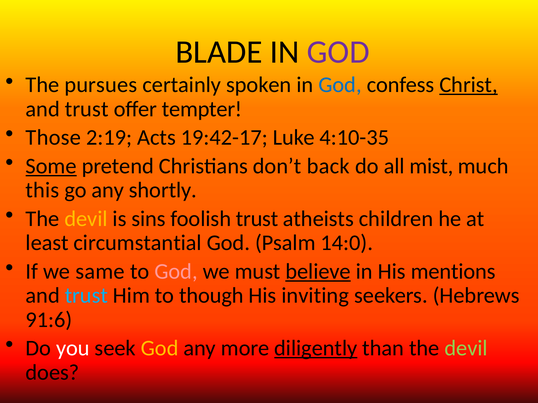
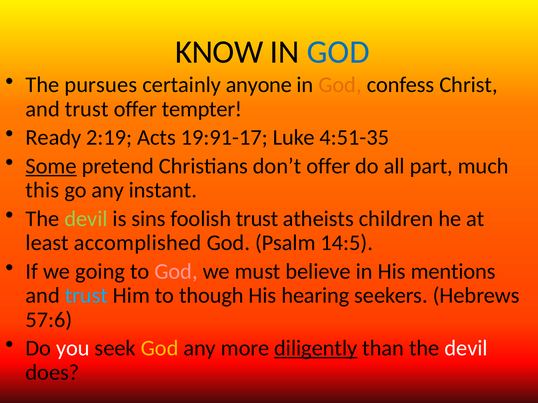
BLADE: BLADE -> KNOW
GOD at (338, 52) colour: purple -> blue
spoken: spoken -> anyone
God at (340, 85) colour: blue -> orange
Christ underline: present -> none
Those: Those -> Ready
19:42-17: 19:42-17 -> 19:91-17
4:10-35: 4:10-35 -> 4:51-35
don’t back: back -> offer
mist: mist -> part
shortly: shortly -> instant
devil at (86, 219) colour: yellow -> light green
circumstantial: circumstantial -> accomplished
14:0: 14:0 -> 14:5
same: same -> going
believe underline: present -> none
inviting: inviting -> hearing
91:6: 91:6 -> 57:6
devil at (466, 349) colour: light green -> white
